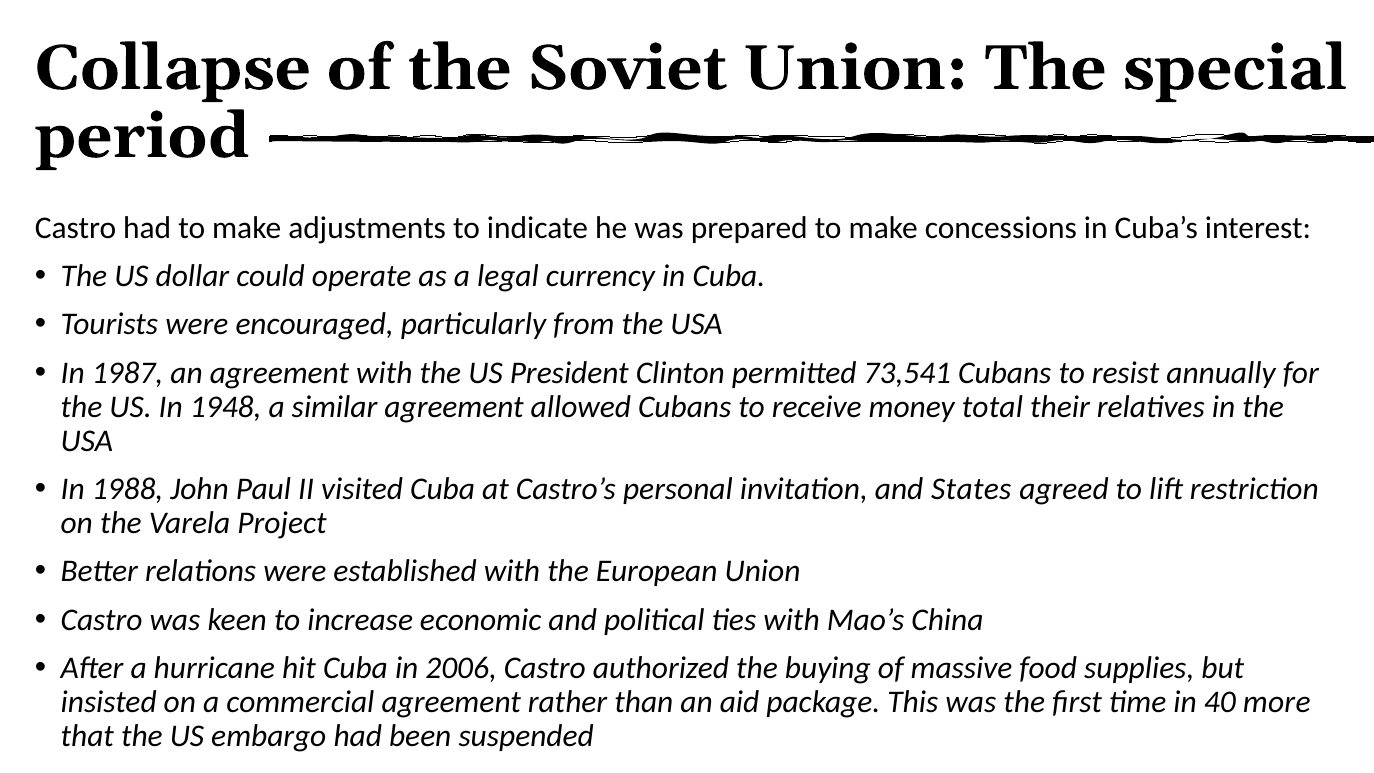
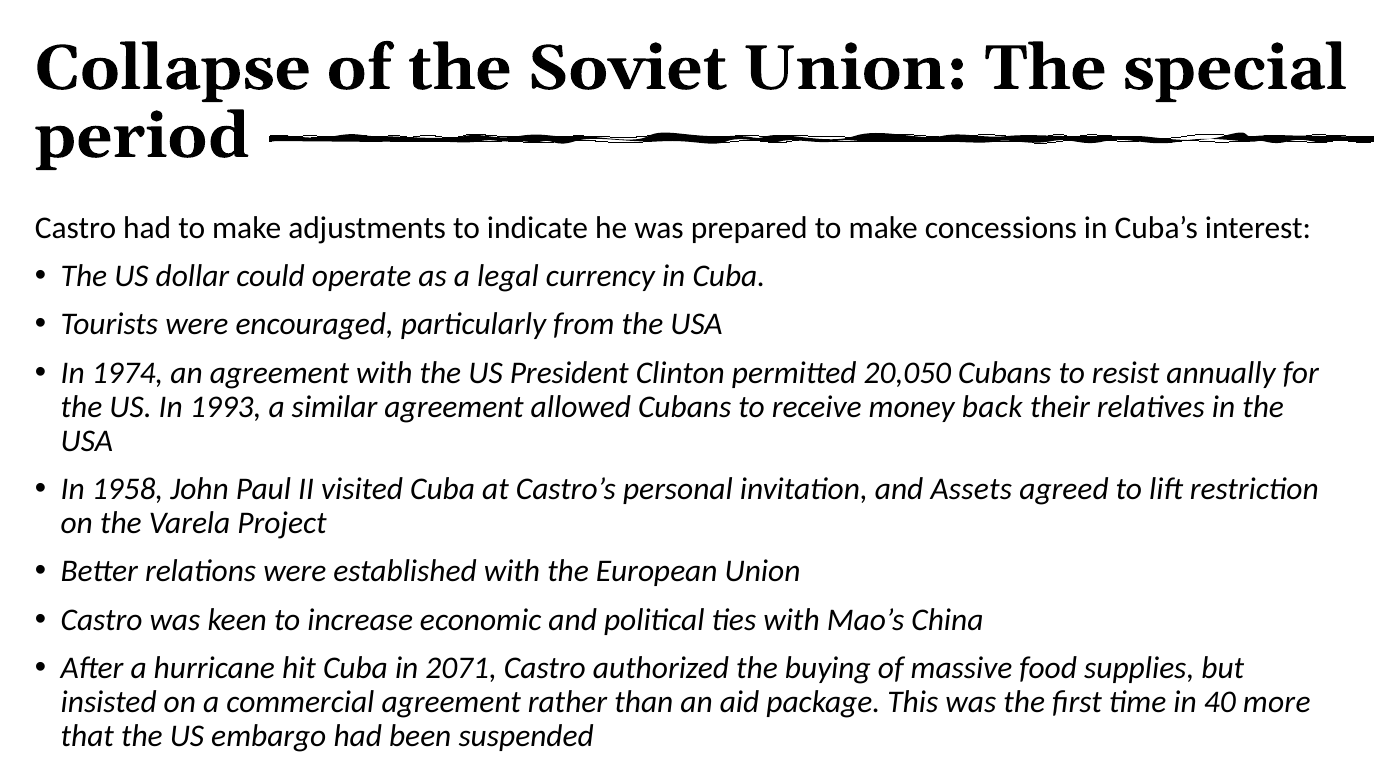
1987: 1987 -> 1974
73,541: 73,541 -> 20,050
1948: 1948 -> 1993
total: total -> back
1988: 1988 -> 1958
States: States -> Assets
2006: 2006 -> 2071
